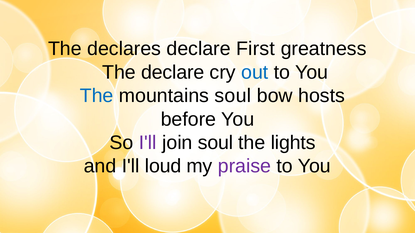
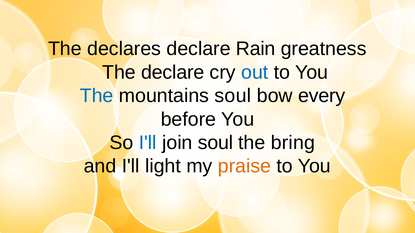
First: First -> Rain
hosts: hosts -> every
I'll at (148, 143) colour: purple -> blue
lights: lights -> bring
loud: loud -> light
praise colour: purple -> orange
